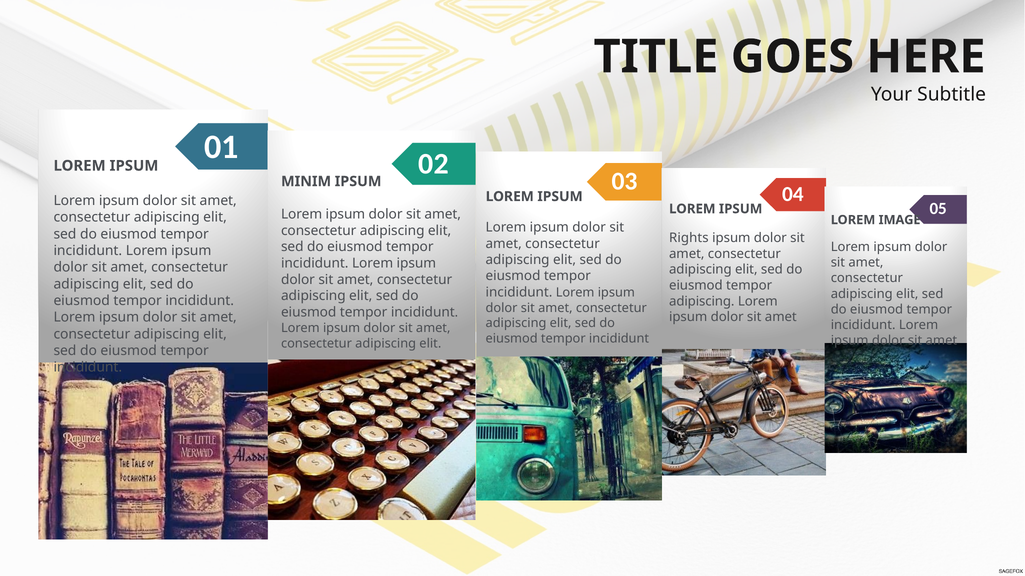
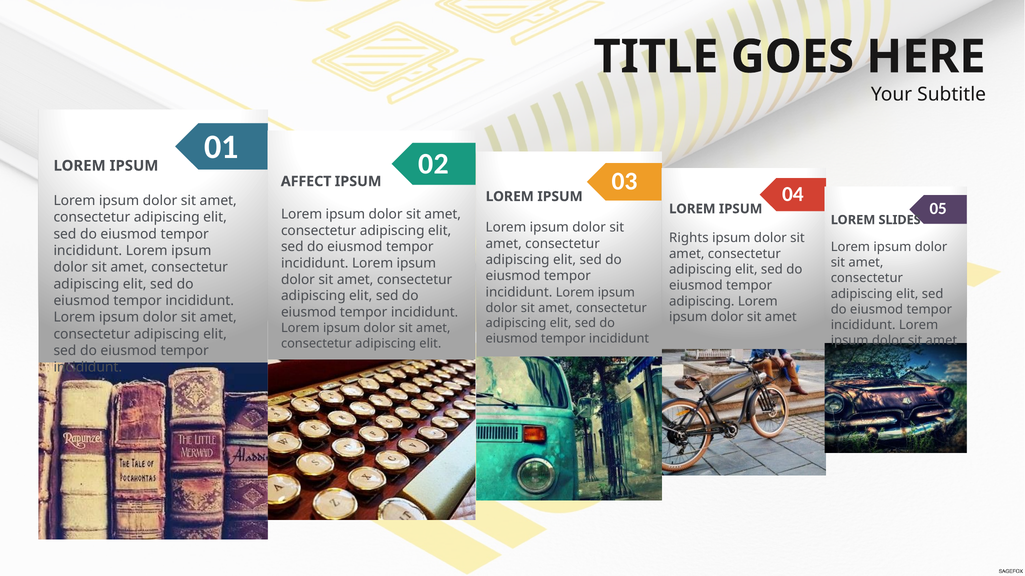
MINIM: MINIM -> AFFECT
IMAGE: IMAGE -> SLIDES
